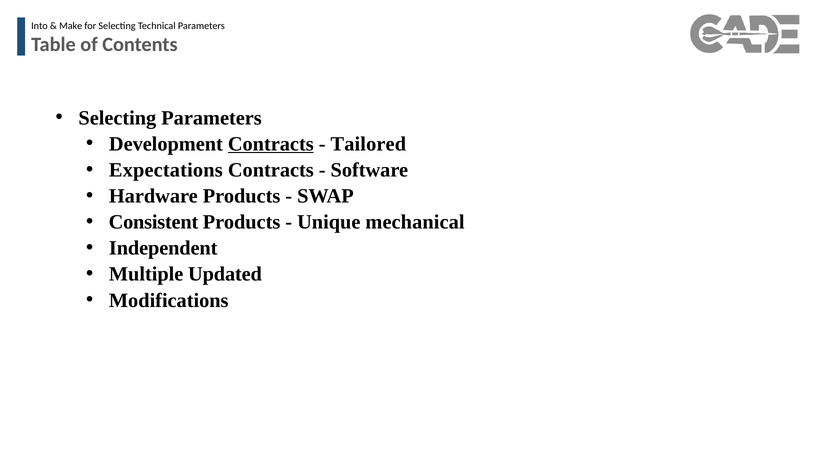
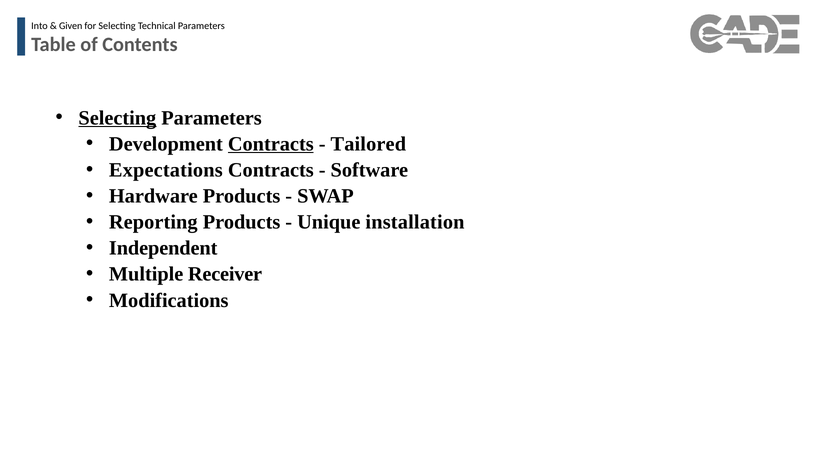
Make: Make -> Given
Selecting at (117, 118) underline: none -> present
Consistent: Consistent -> Reporting
mechanical: mechanical -> installation
Updated: Updated -> Receiver
